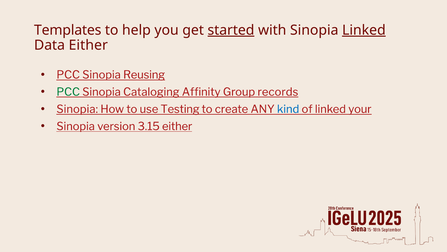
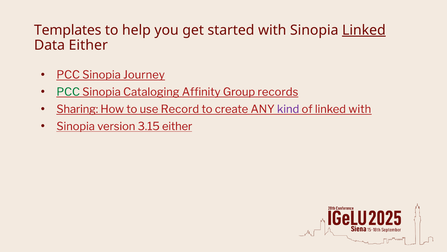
started underline: present -> none
Reusing: Reusing -> Journey
Sinopia at (77, 109): Sinopia -> Sharing
Testing: Testing -> Record
kind colour: blue -> purple
linked your: your -> with
